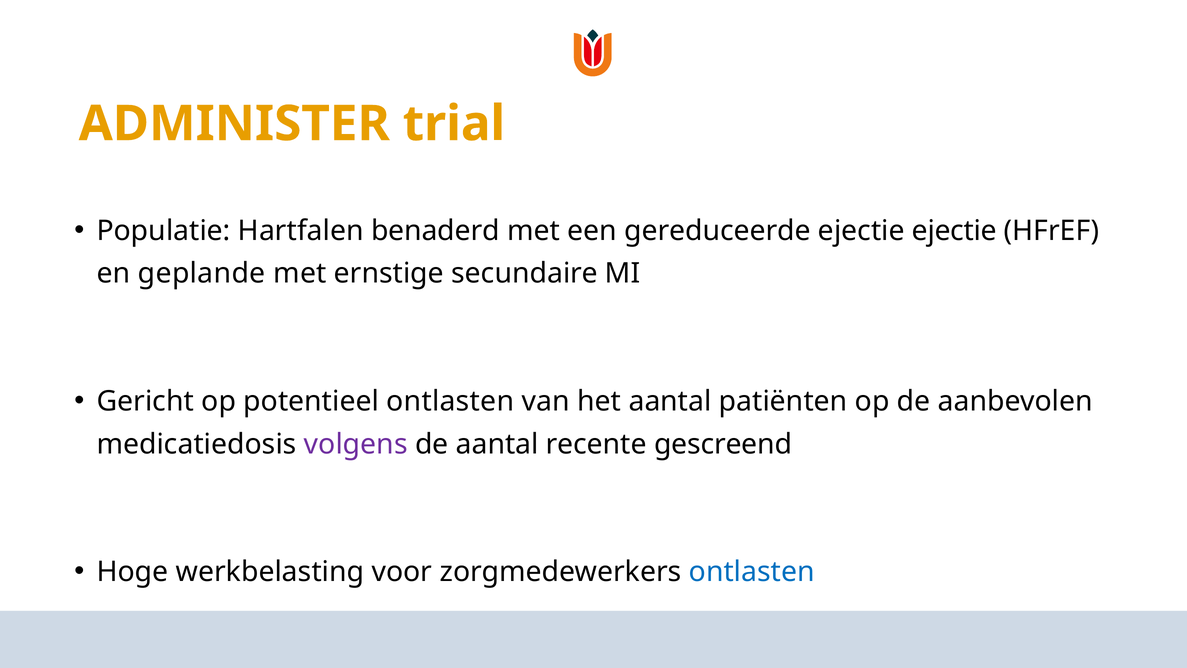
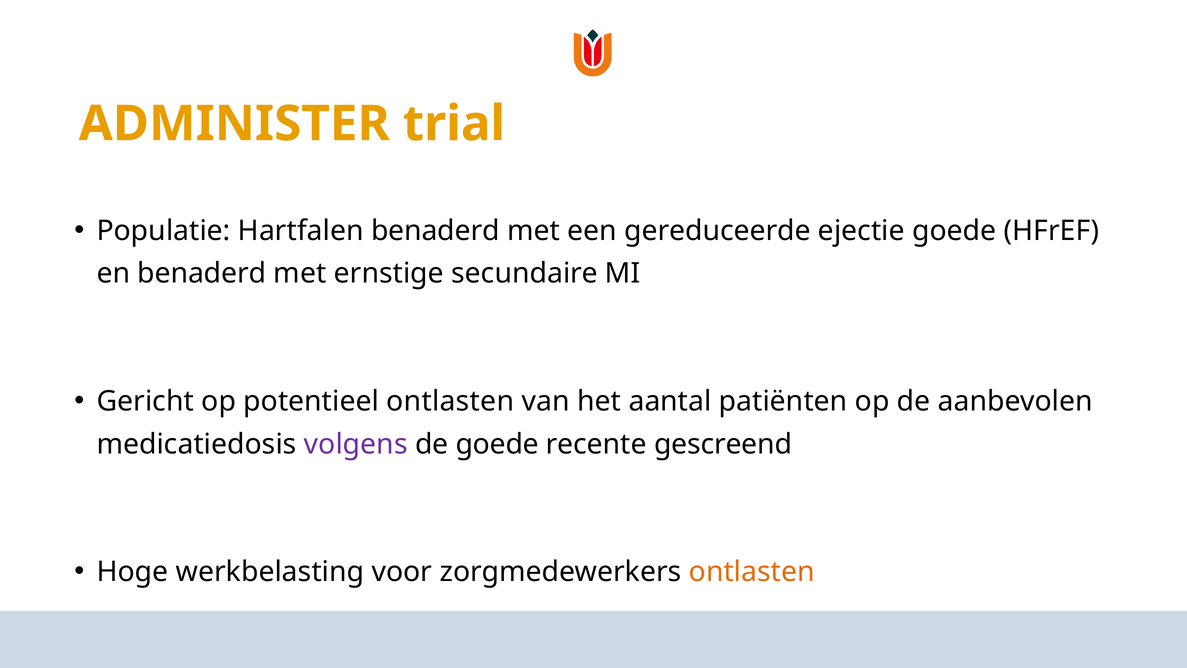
ejectie ejectie: ejectie -> goede
en geplande: geplande -> benaderd
de aantal: aantal -> goede
ontlasten at (752, 572) colour: blue -> orange
